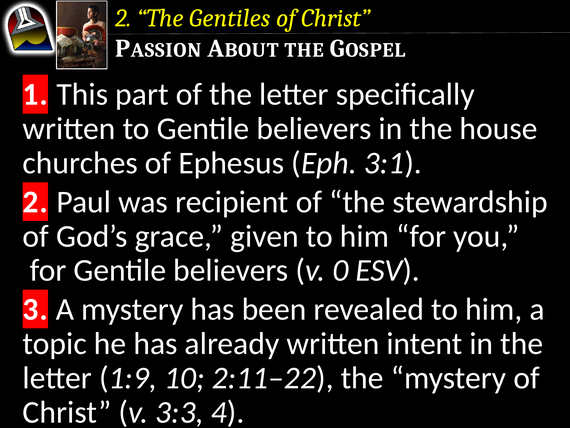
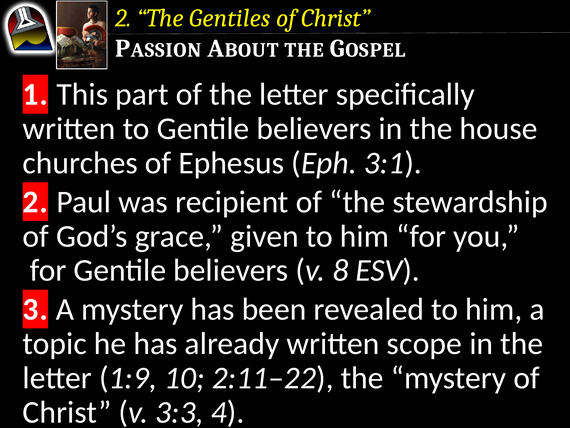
0: 0 -> 8
intent: intent -> scope
